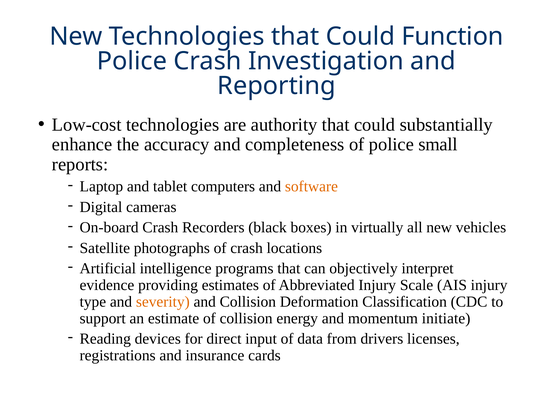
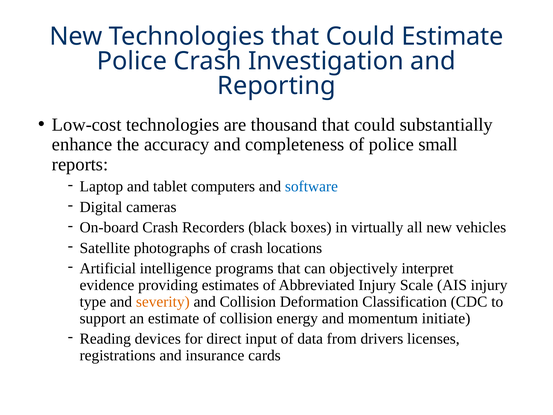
Could Function: Function -> Estimate
authority: authority -> thousand
software colour: orange -> blue
